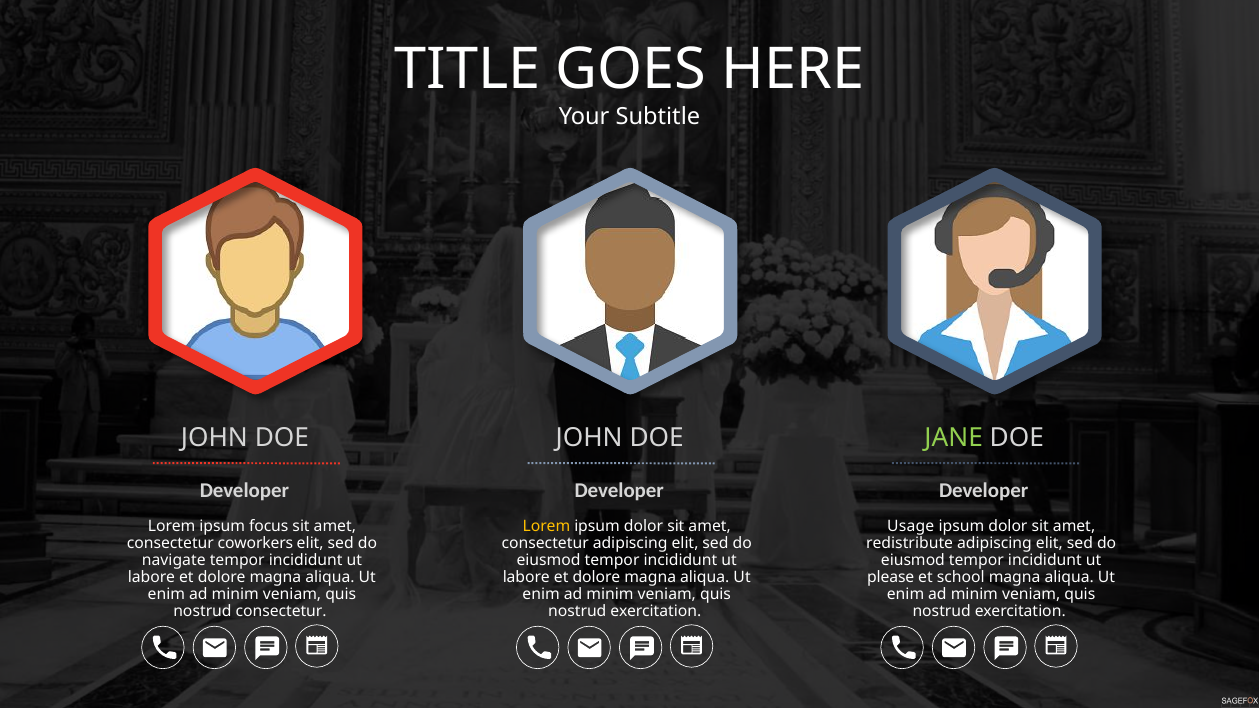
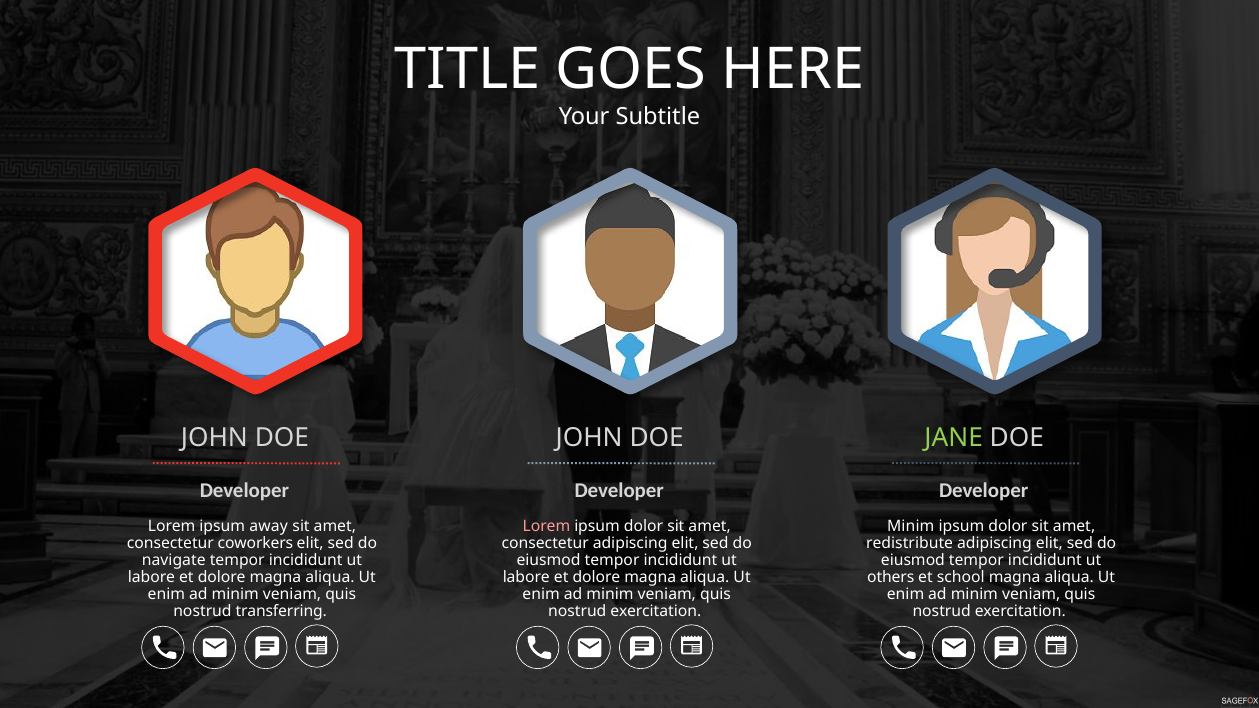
focus: focus -> away
Lorem at (546, 526) colour: yellow -> pink
Usage at (911, 526): Usage -> Minim
please: please -> others
nostrud consectetur: consectetur -> transferring
